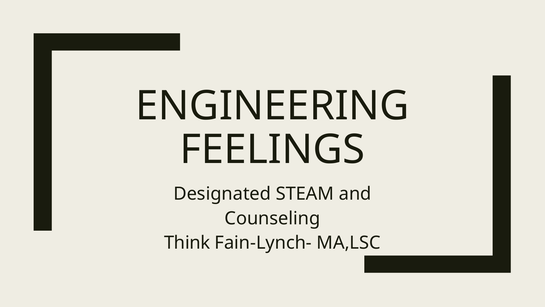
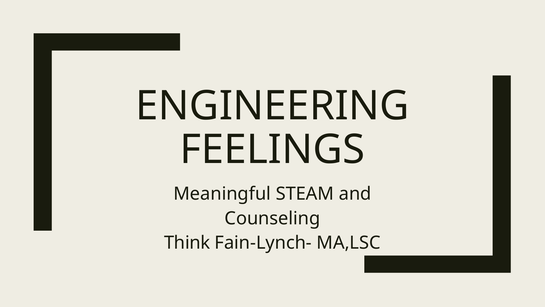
Designated: Designated -> Meaningful
